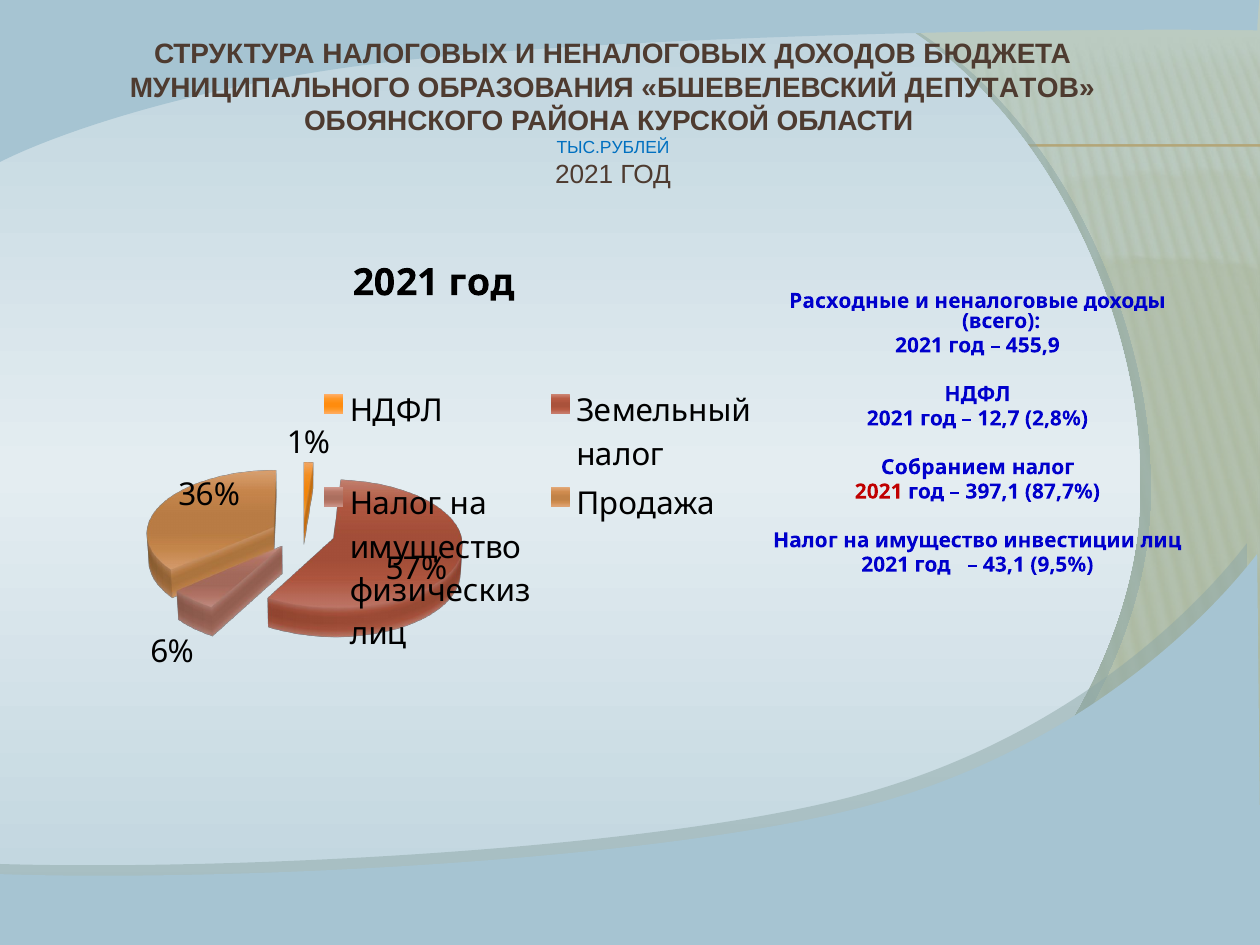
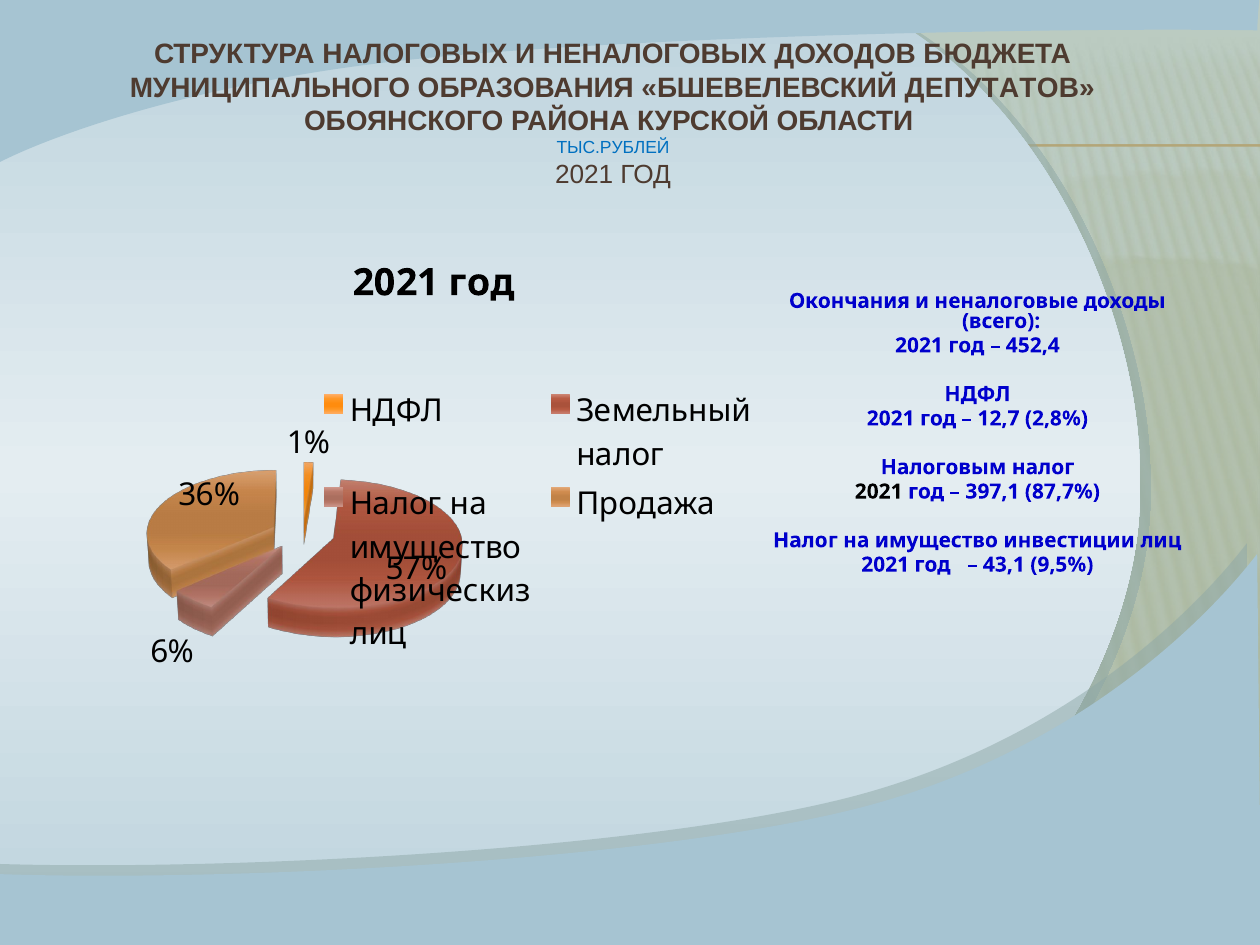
Расходные: Расходные -> Окончания
455,9: 455,9 -> 452,4
Собранием: Собранием -> Налоговым
2021 at (879, 492) colour: red -> black
